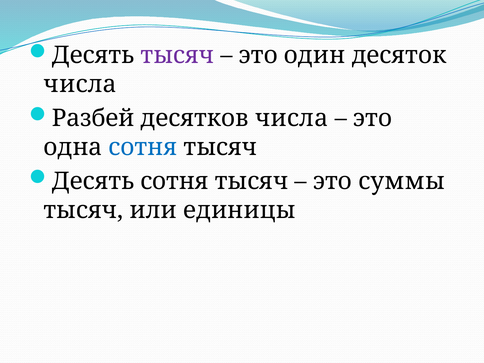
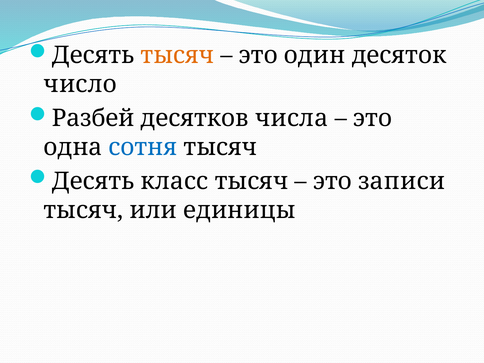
тысяч at (177, 55) colour: purple -> orange
числа at (80, 84): числа -> число
Десять сотня: сотня -> класс
суммы: суммы -> записи
